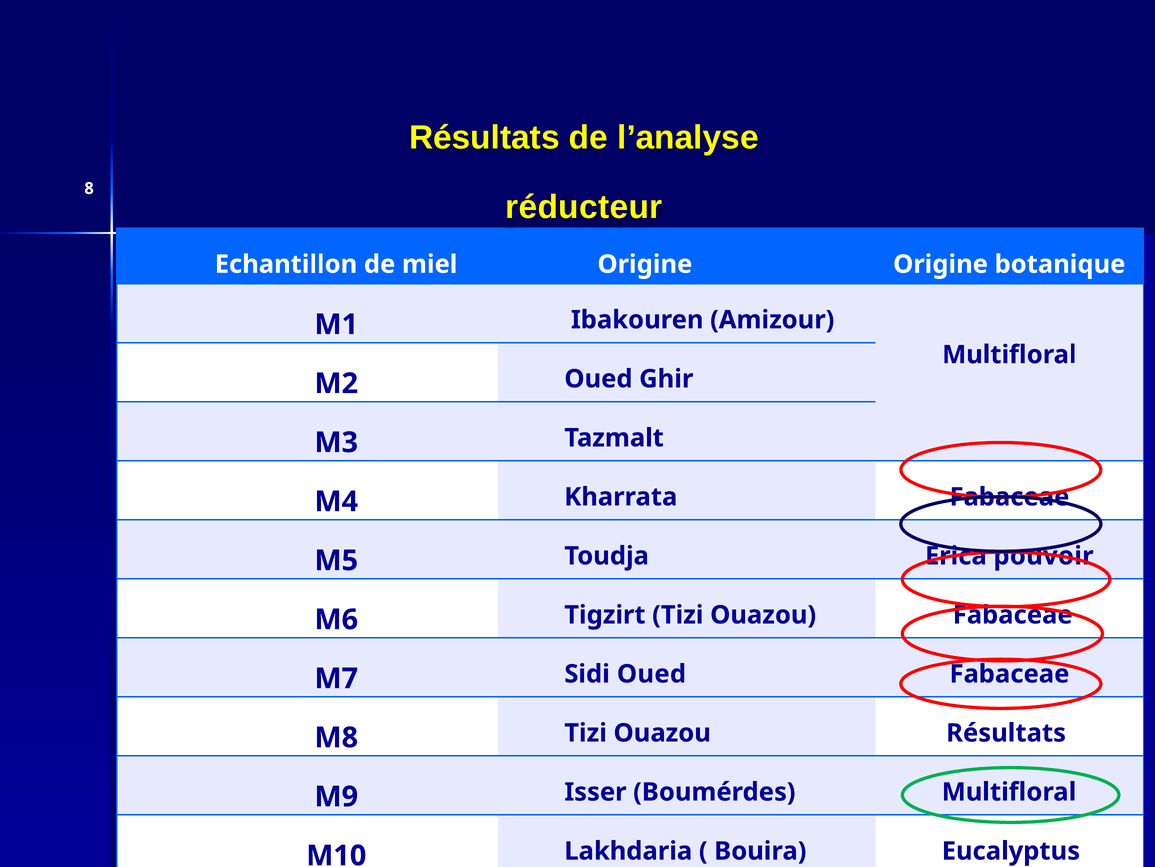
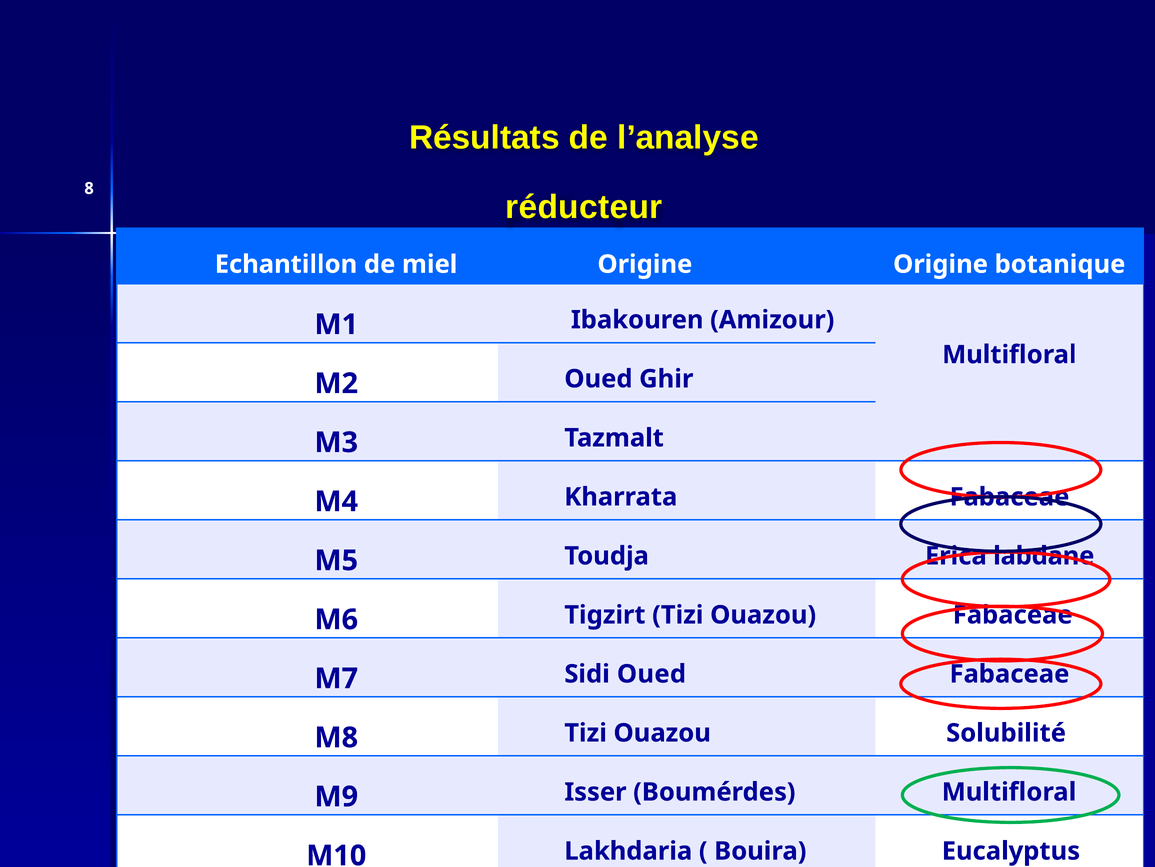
pouvoir: pouvoir -> labdane
Ouazou Résultats: Résultats -> Solubilité
